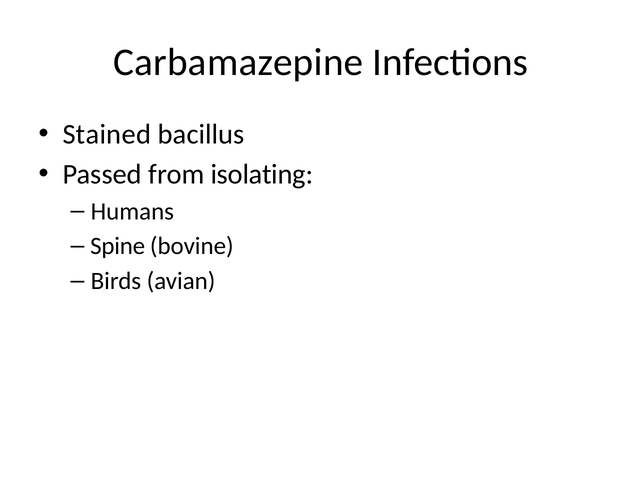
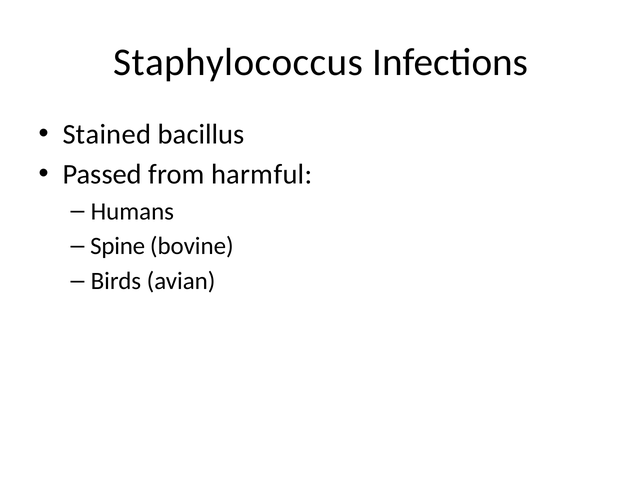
Carbamazepine: Carbamazepine -> Staphylococcus
isolating: isolating -> harmful
